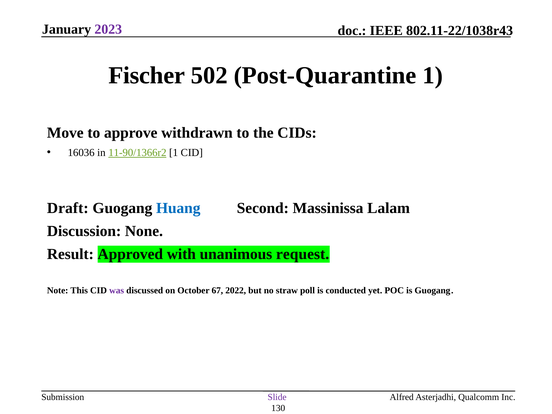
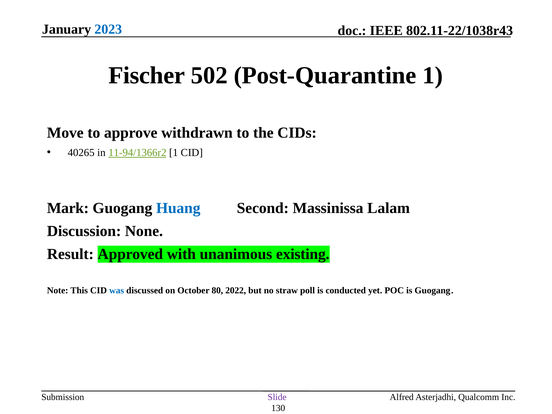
2023 colour: purple -> blue
16036: 16036 -> 40265
11-90/1366r2: 11-90/1366r2 -> 11-94/1366r2
Draft: Draft -> Mark
request: request -> existing
was colour: purple -> blue
67: 67 -> 80
